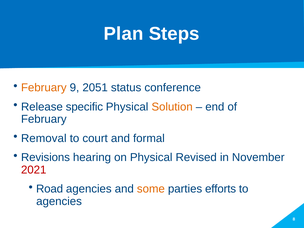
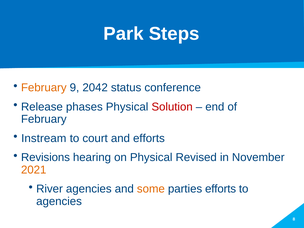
Plan: Plan -> Park
2051: 2051 -> 2042
specific: specific -> phases
Solution colour: orange -> red
Removal: Removal -> Instream
and formal: formal -> efforts
2021 colour: red -> orange
Road: Road -> River
